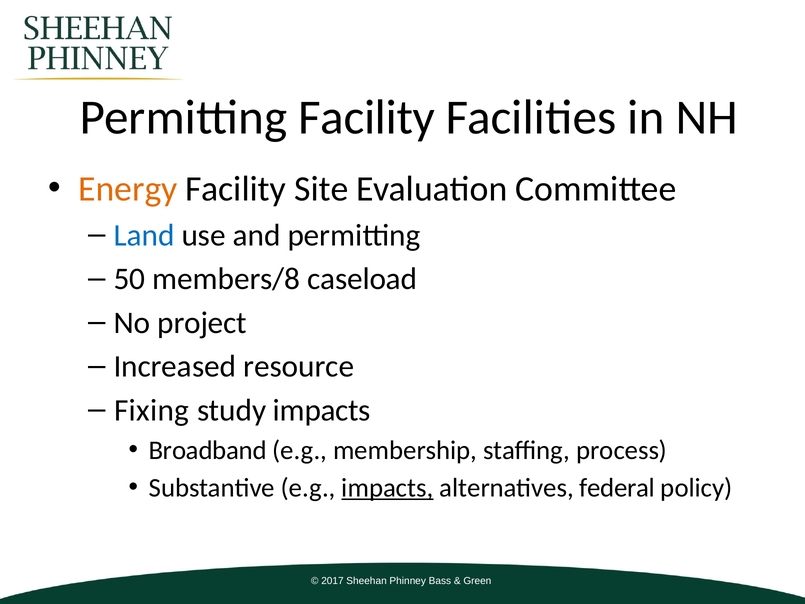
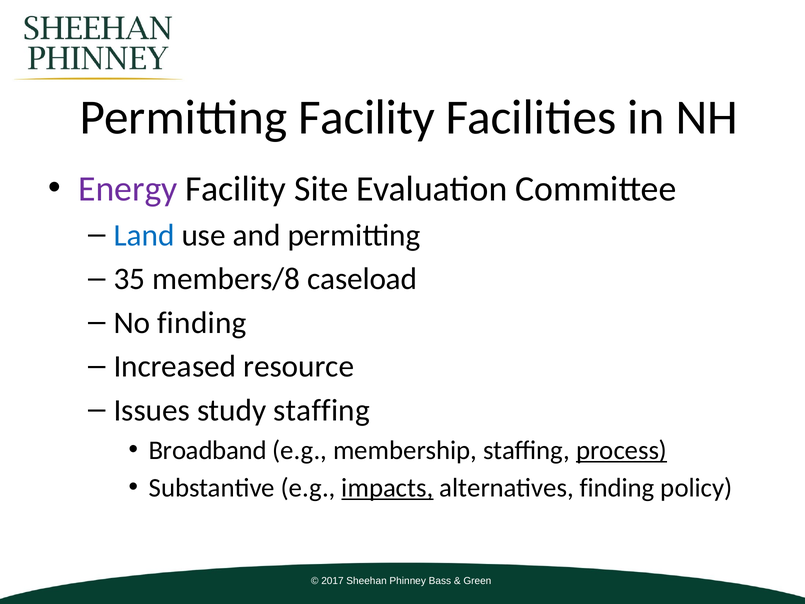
Energy colour: orange -> purple
50: 50 -> 35
No project: project -> finding
Fixing: Fixing -> Issues
study impacts: impacts -> staffing
process underline: none -> present
alternatives federal: federal -> finding
